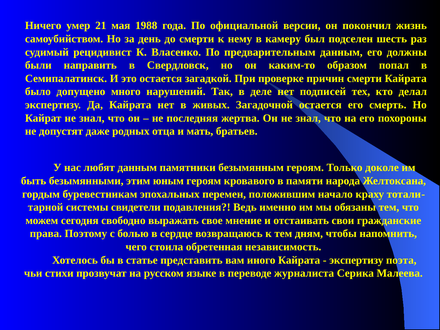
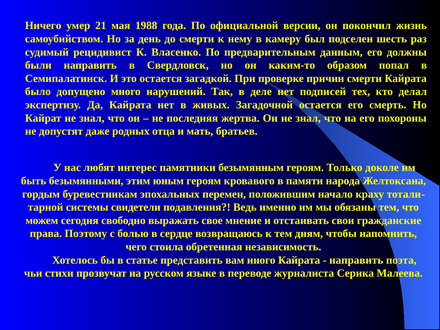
любят данным: данным -> интерес
экспертизу at (356, 260): экспертизу -> направить
